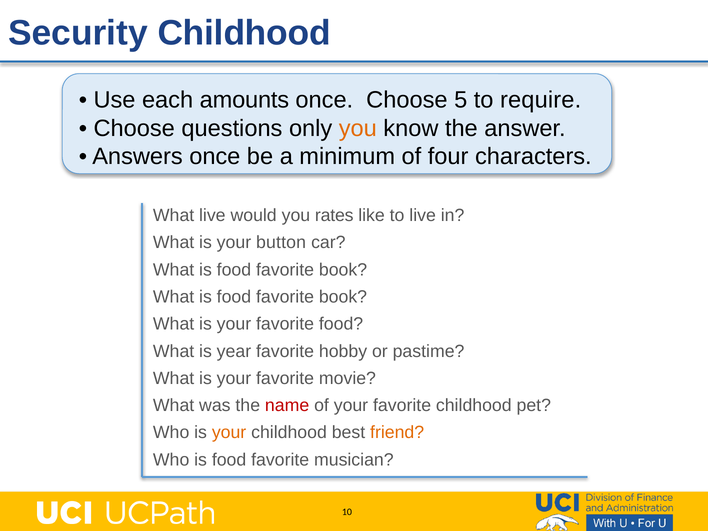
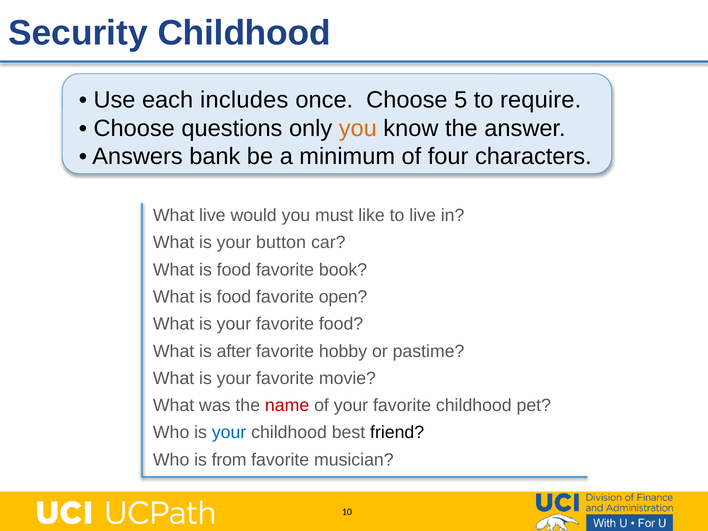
amounts: amounts -> includes
Answers once: once -> bank
rates: rates -> must
book at (343, 297): book -> open
year: year -> after
your at (229, 433) colour: orange -> blue
friend colour: orange -> black
Who is food: food -> from
